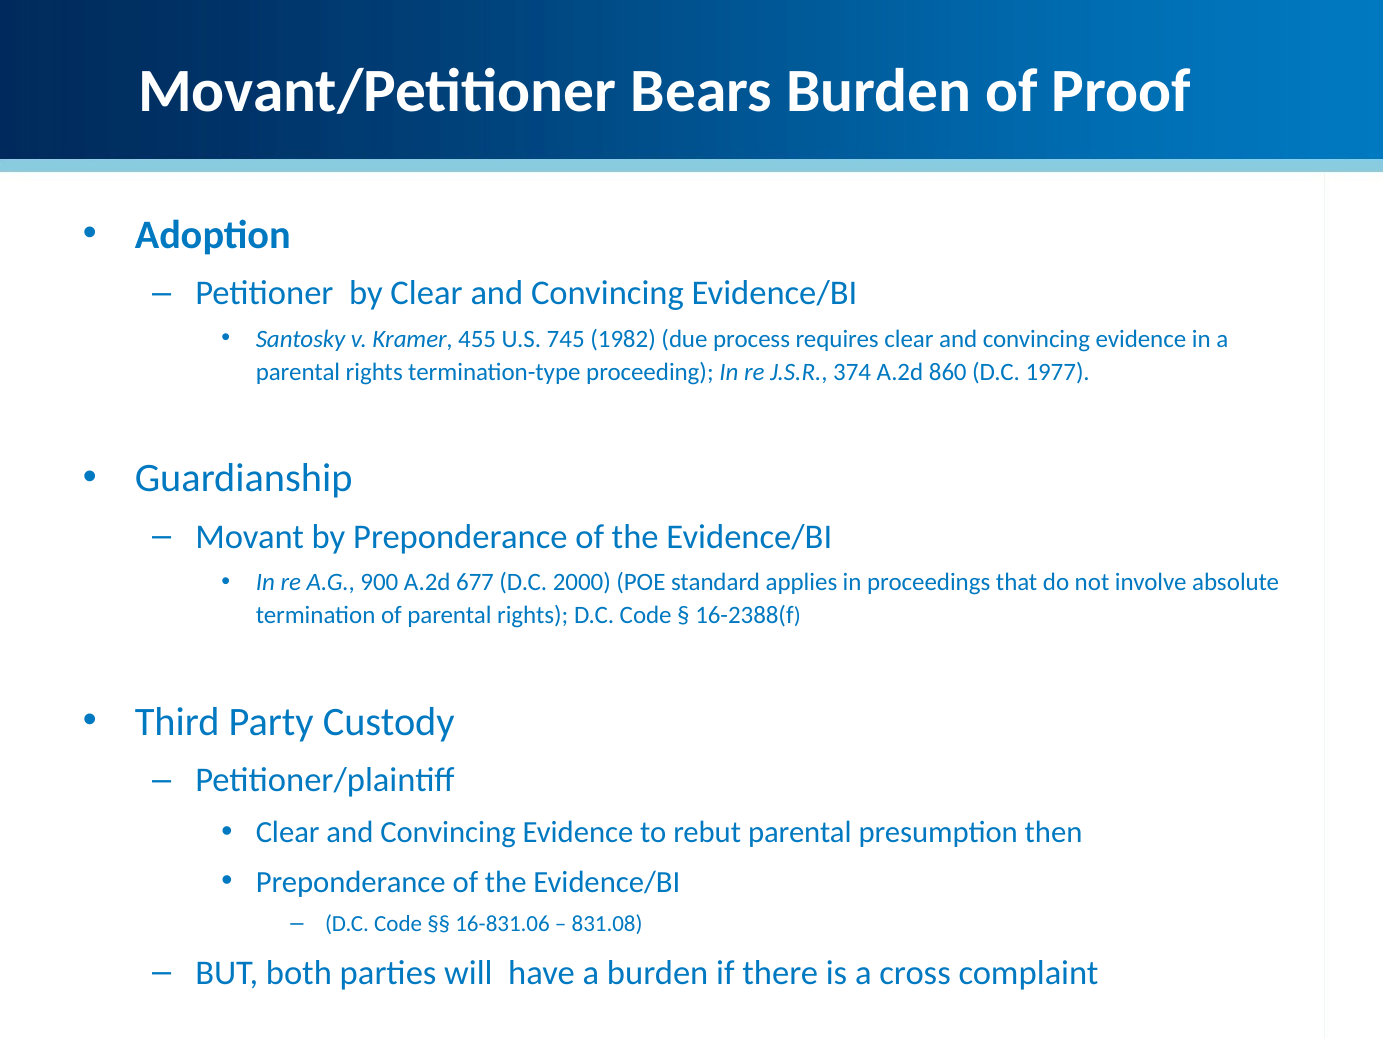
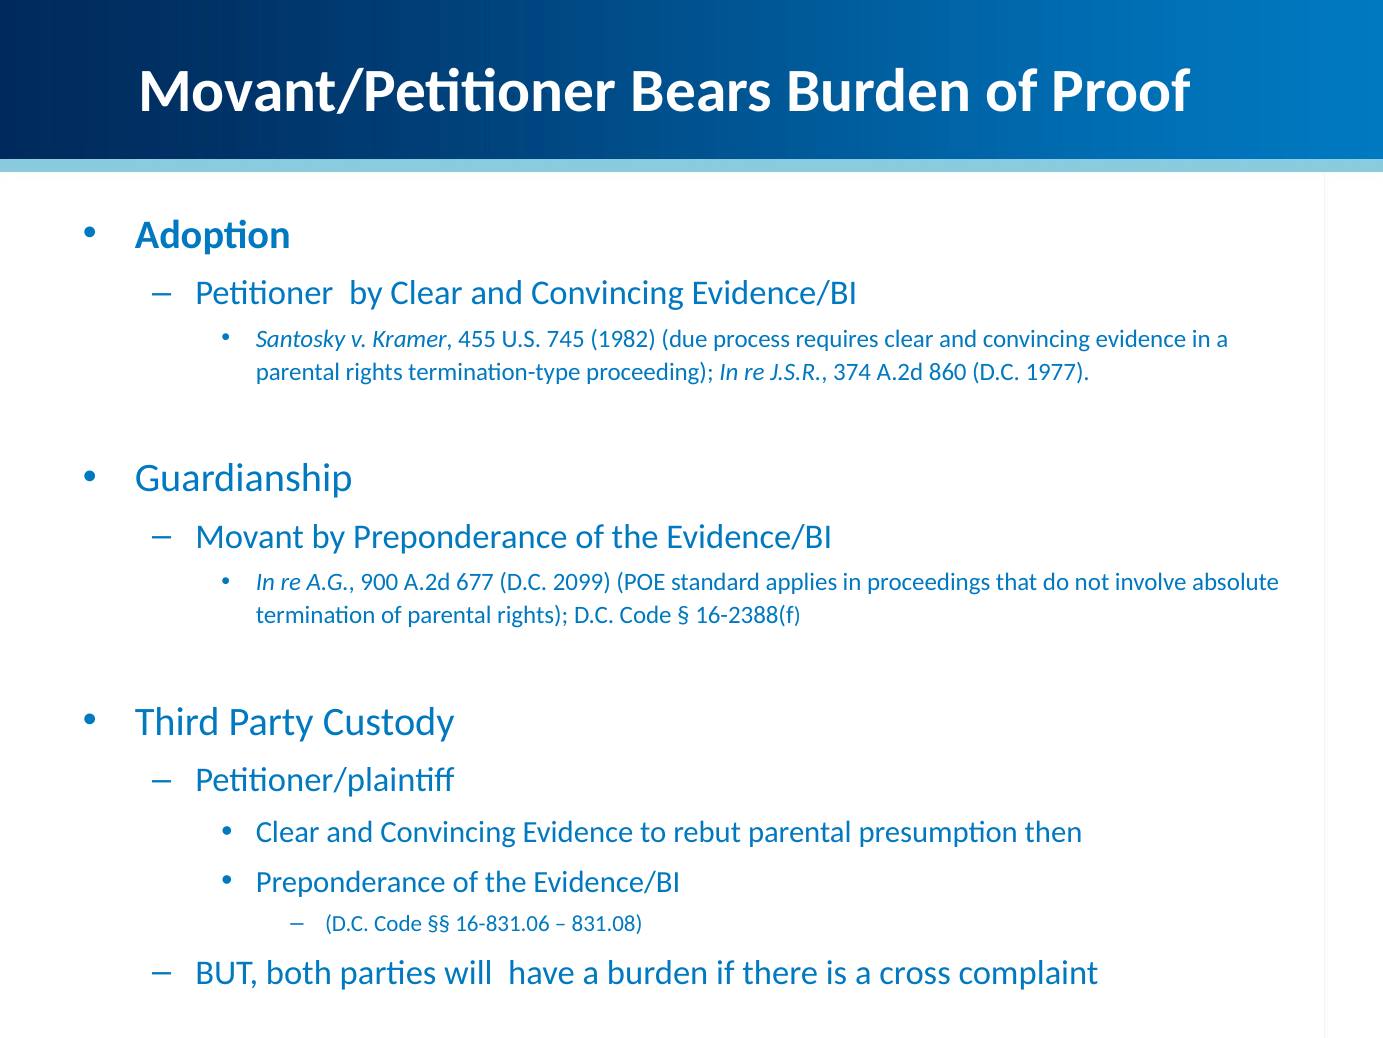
2000: 2000 -> 2099
